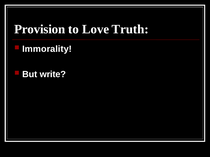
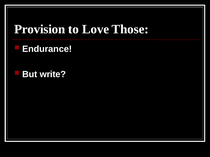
Truth: Truth -> Those
Immorality: Immorality -> Endurance
